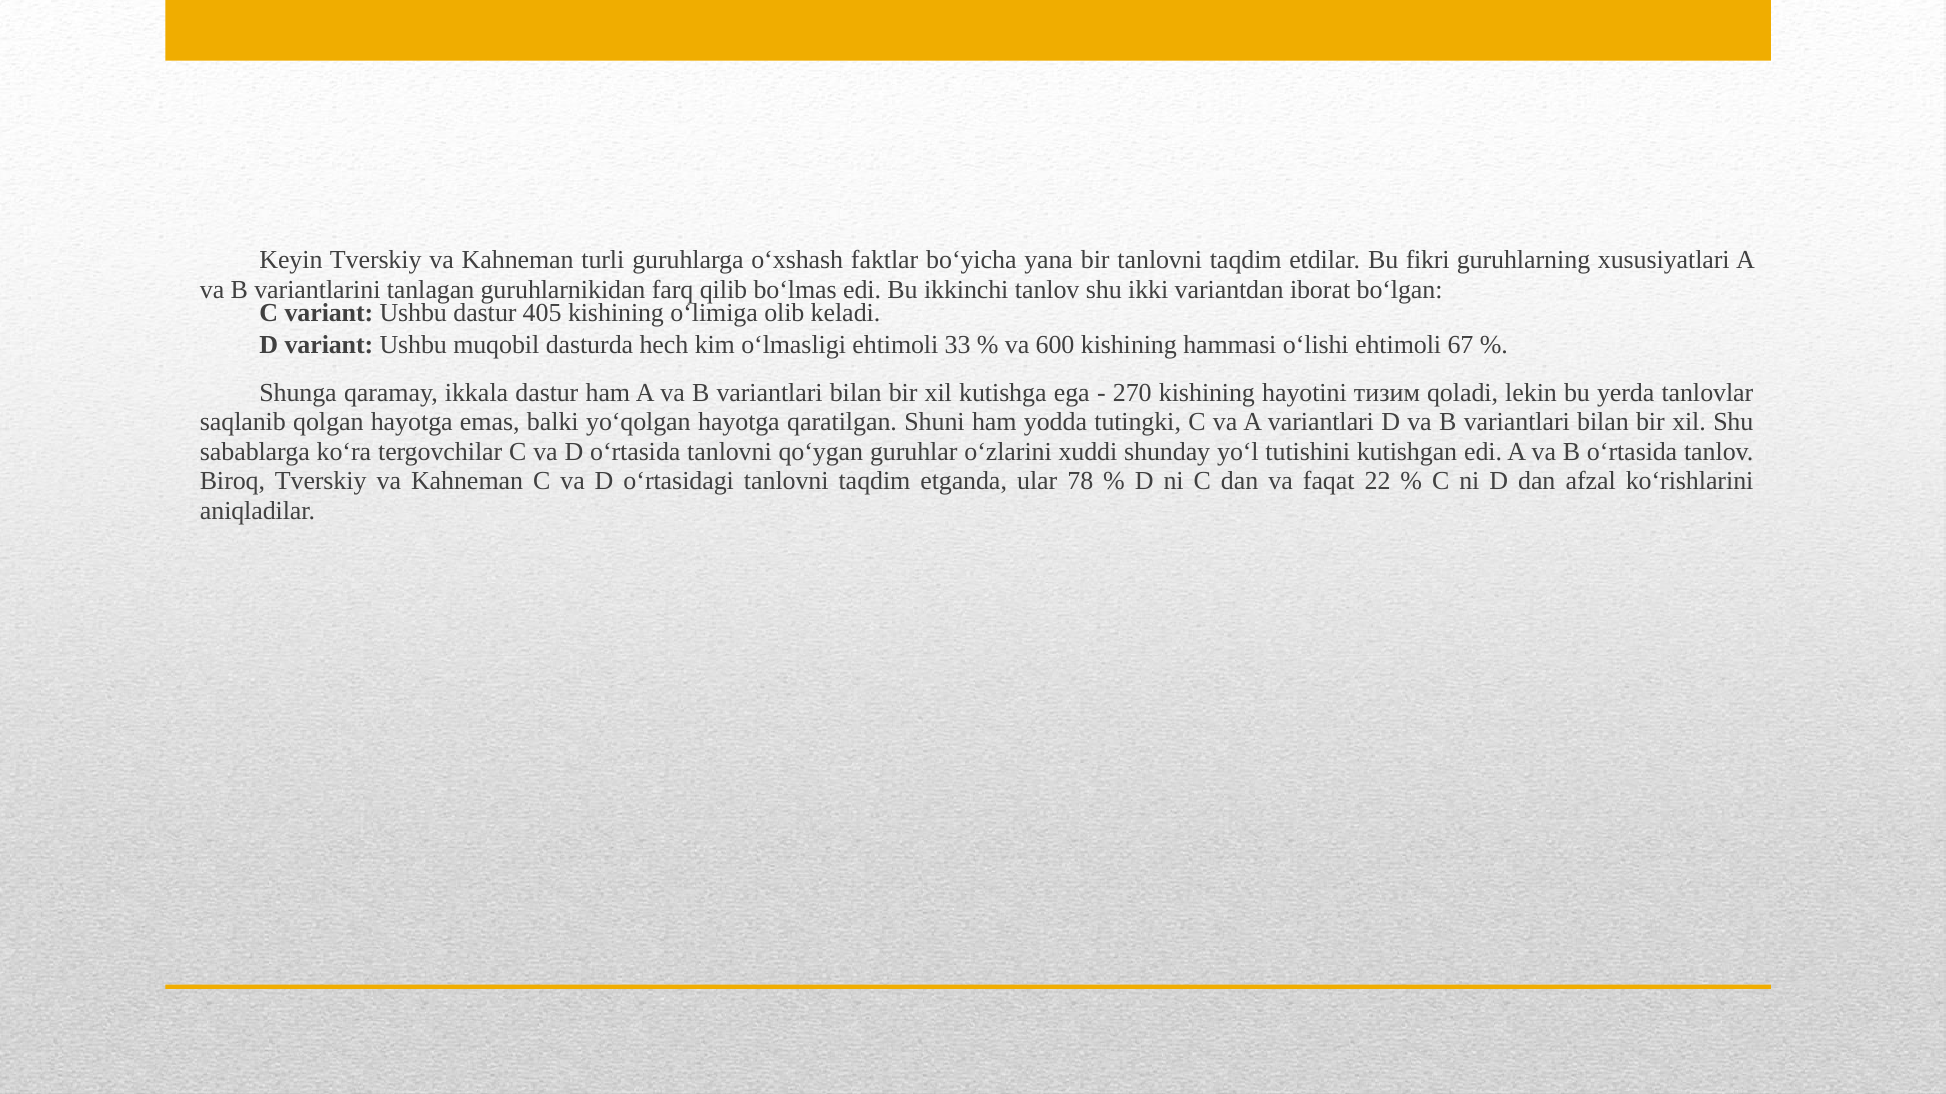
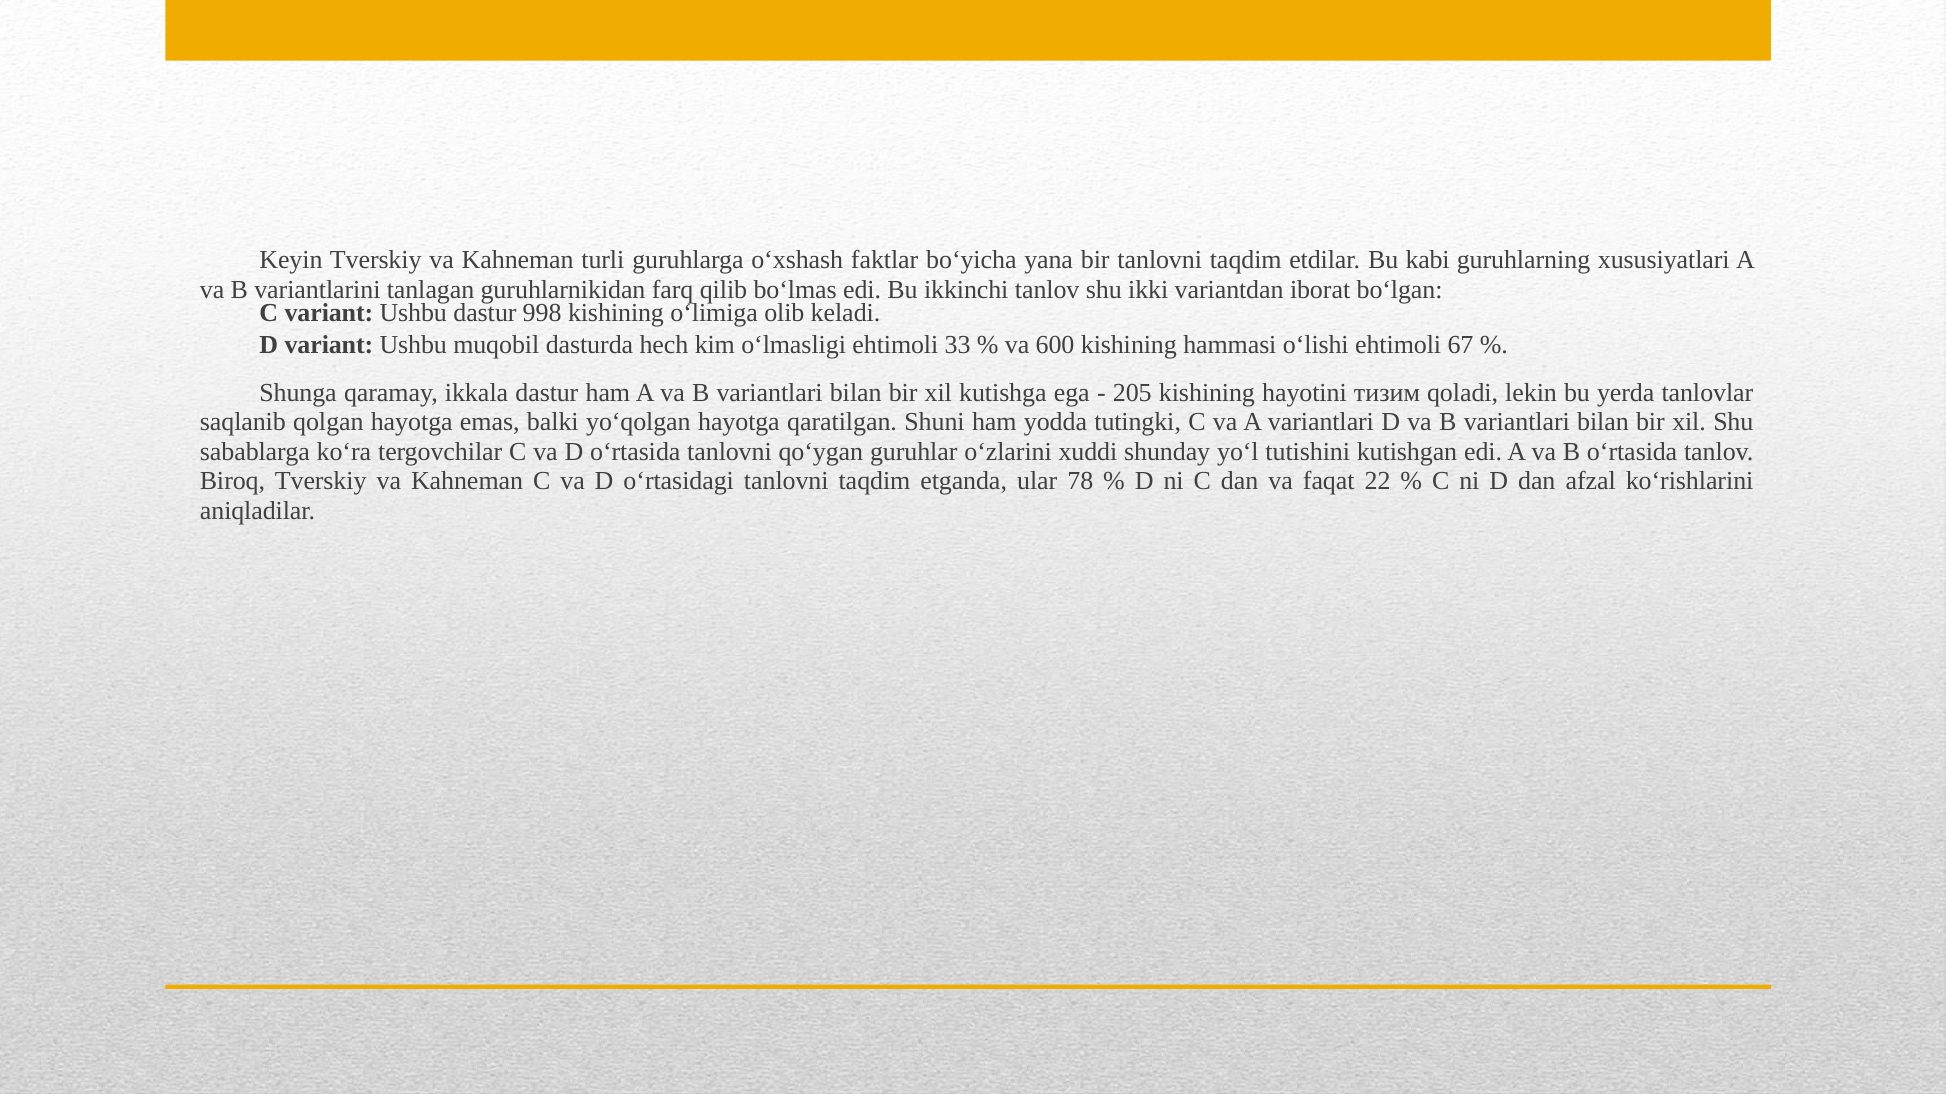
fikri: fikri -> kabi
405: 405 -> 998
270: 270 -> 205
